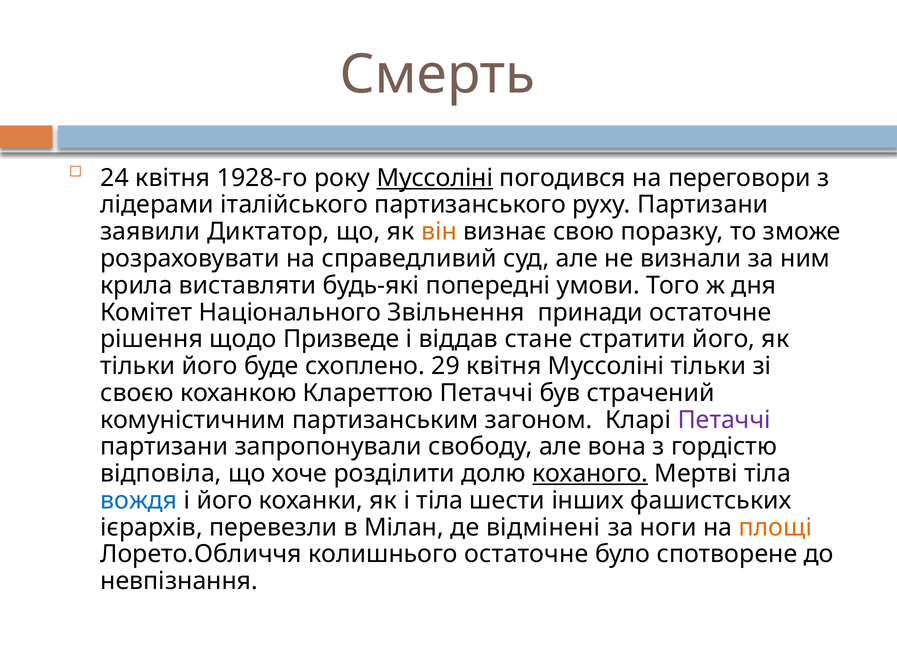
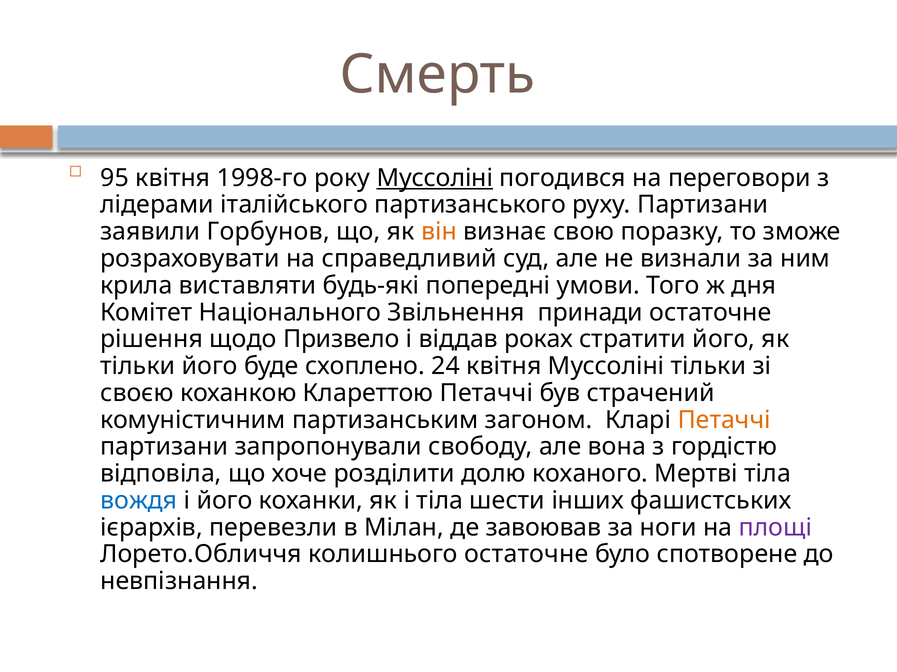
24: 24 -> 95
1928-го: 1928-го -> 1998-го
Диктатор: Диктатор -> Горбунов
Призведе: Призведе -> Призвело
стане: стане -> роках
29: 29 -> 24
Петаччі at (724, 420) colour: purple -> orange
коханого underline: present -> none
відмінені: відмінені -> завоював
площі colour: orange -> purple
